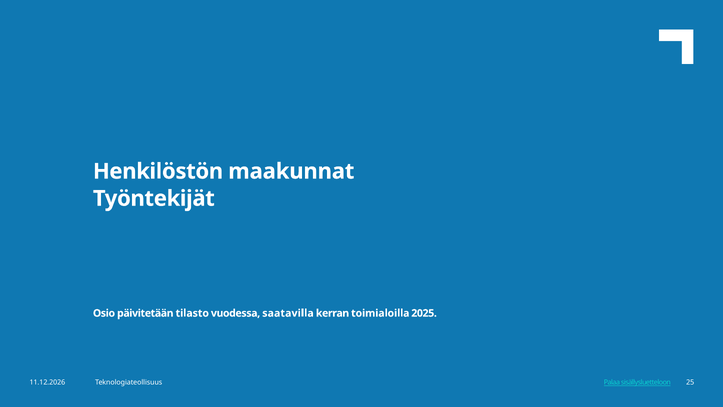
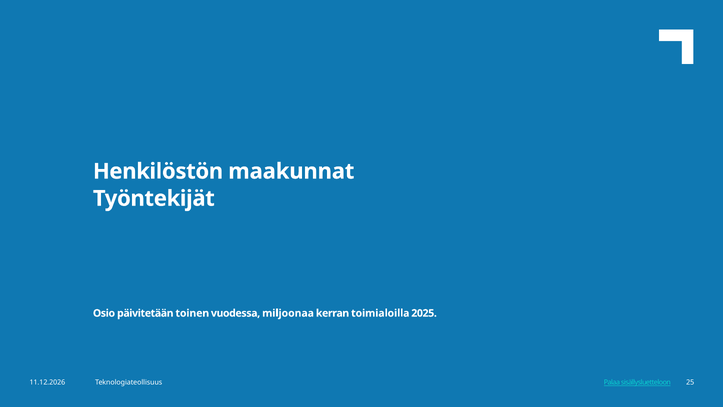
tilasto: tilasto -> toinen
saatavilla: saatavilla -> miljoonaa
